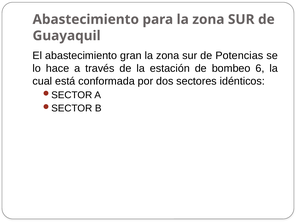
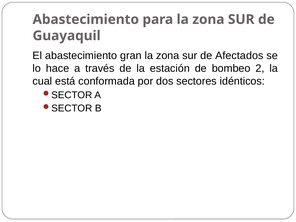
Potencias: Potencias -> Afectados
6: 6 -> 2
